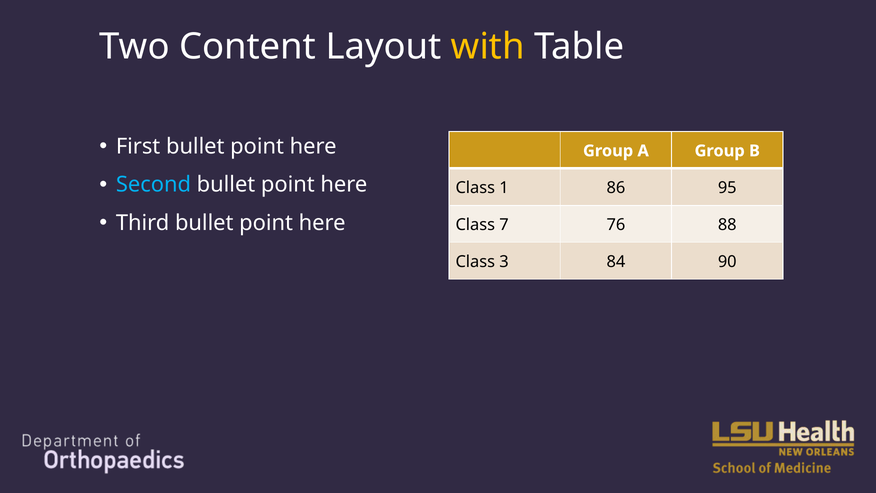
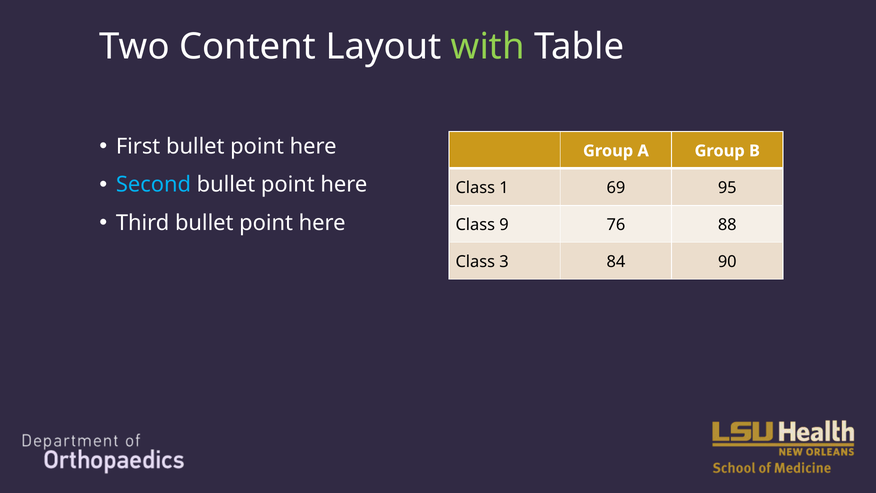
with colour: yellow -> light green
86: 86 -> 69
7: 7 -> 9
